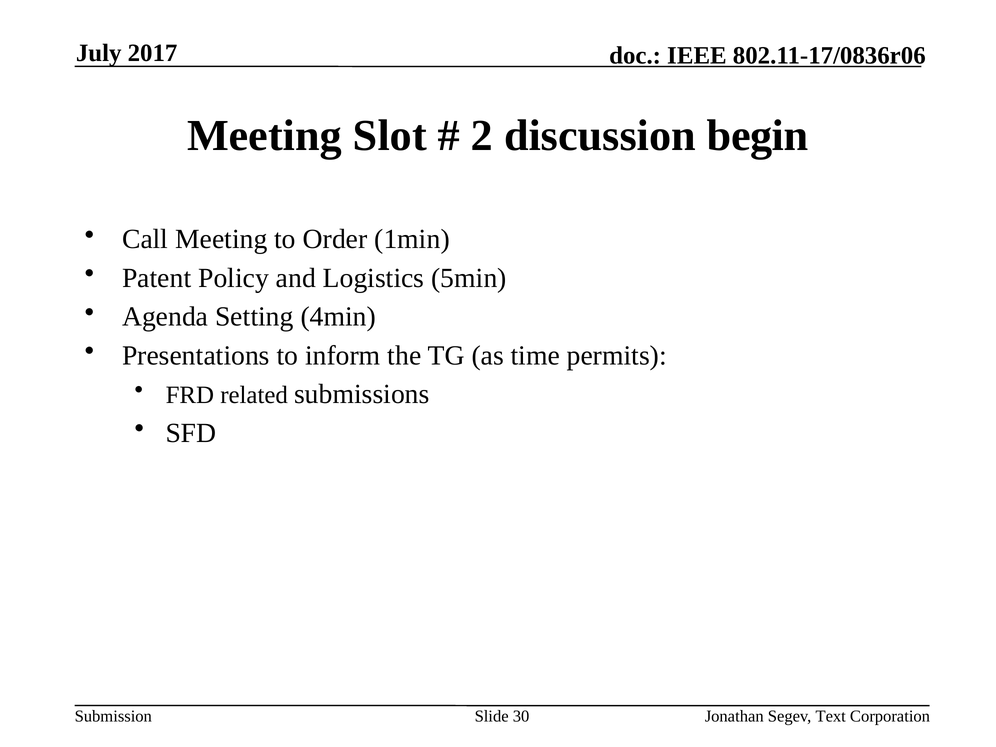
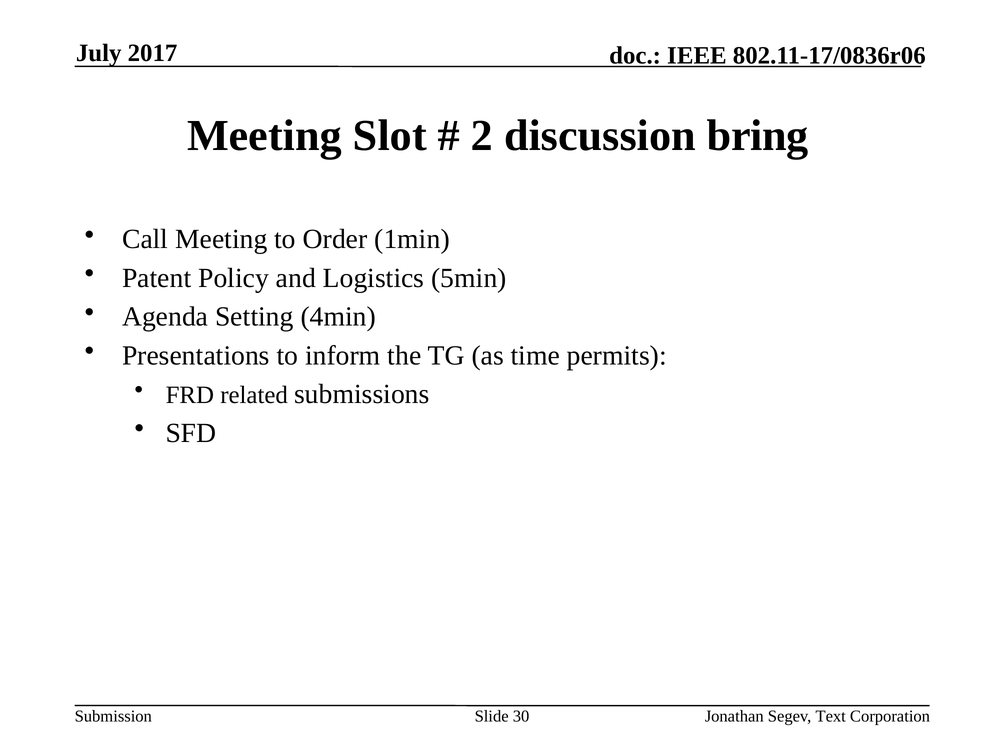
begin: begin -> bring
